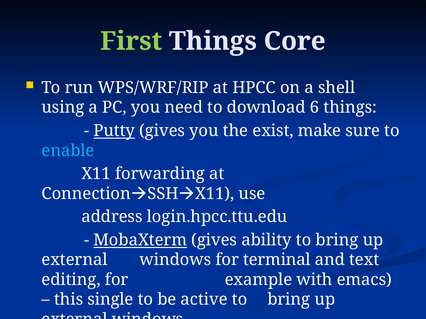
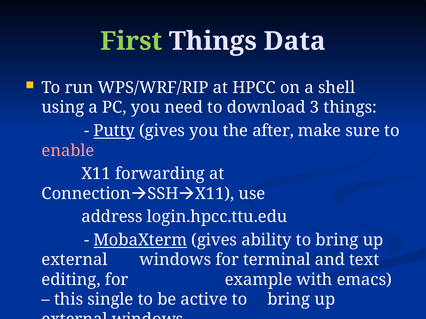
Core: Core -> Data
6: 6 -> 3
exist: exist -> after
enable colour: light blue -> pink
